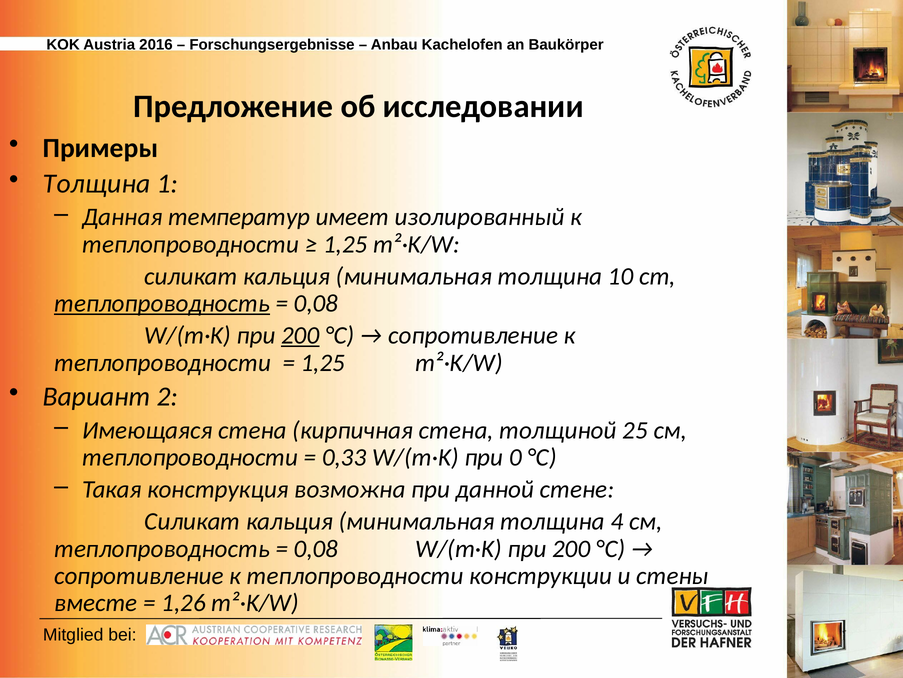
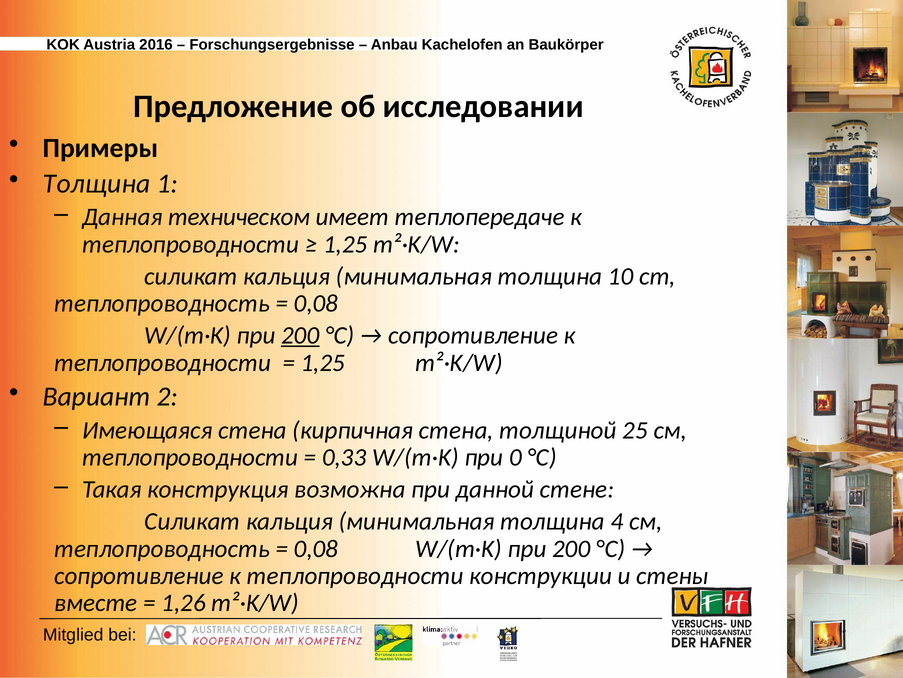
температур: температур -> техническом
изолированный: изолированный -> теплопередаче
теплопроводность at (162, 303) underline: present -> none
